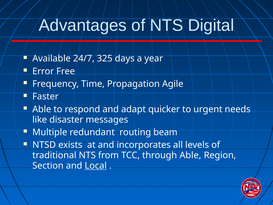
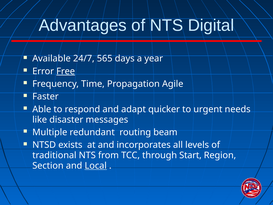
325: 325 -> 565
Free underline: none -> present
through Able: Able -> Start
